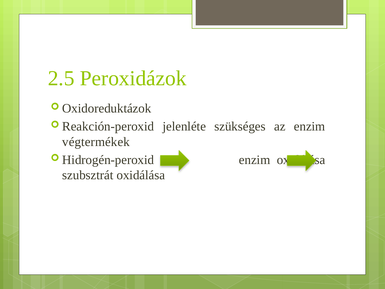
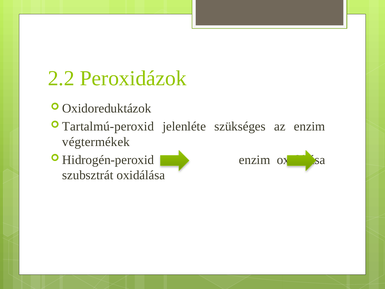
2.5: 2.5 -> 2.2
Reakción-peroxid: Reakción-peroxid -> Tartalmú-peroxid
